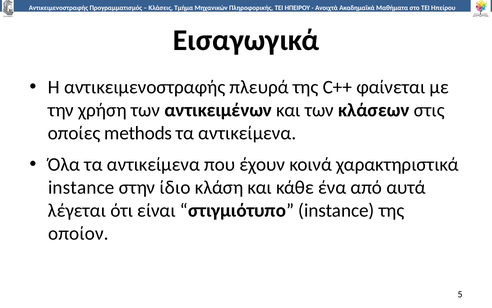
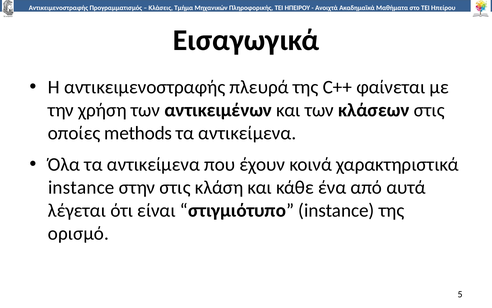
στην ίδιο: ίδιο -> στις
οποίον: οποίον -> ορισμό
